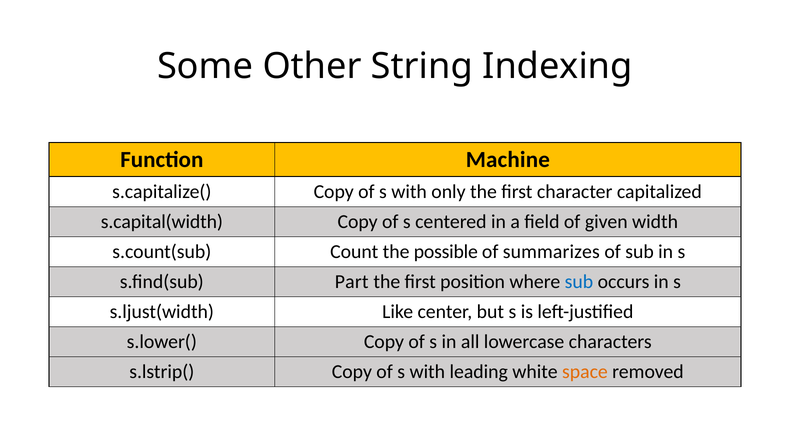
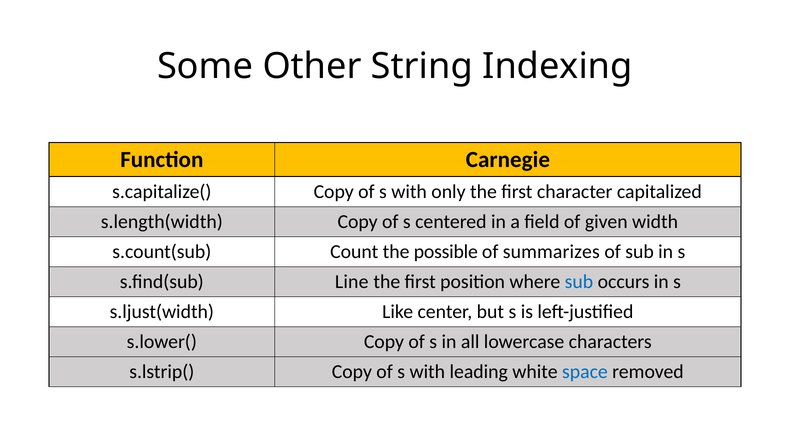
Machine: Machine -> Carnegie
s.capital(width: s.capital(width -> s.length(width
Part: Part -> Line
space colour: orange -> blue
